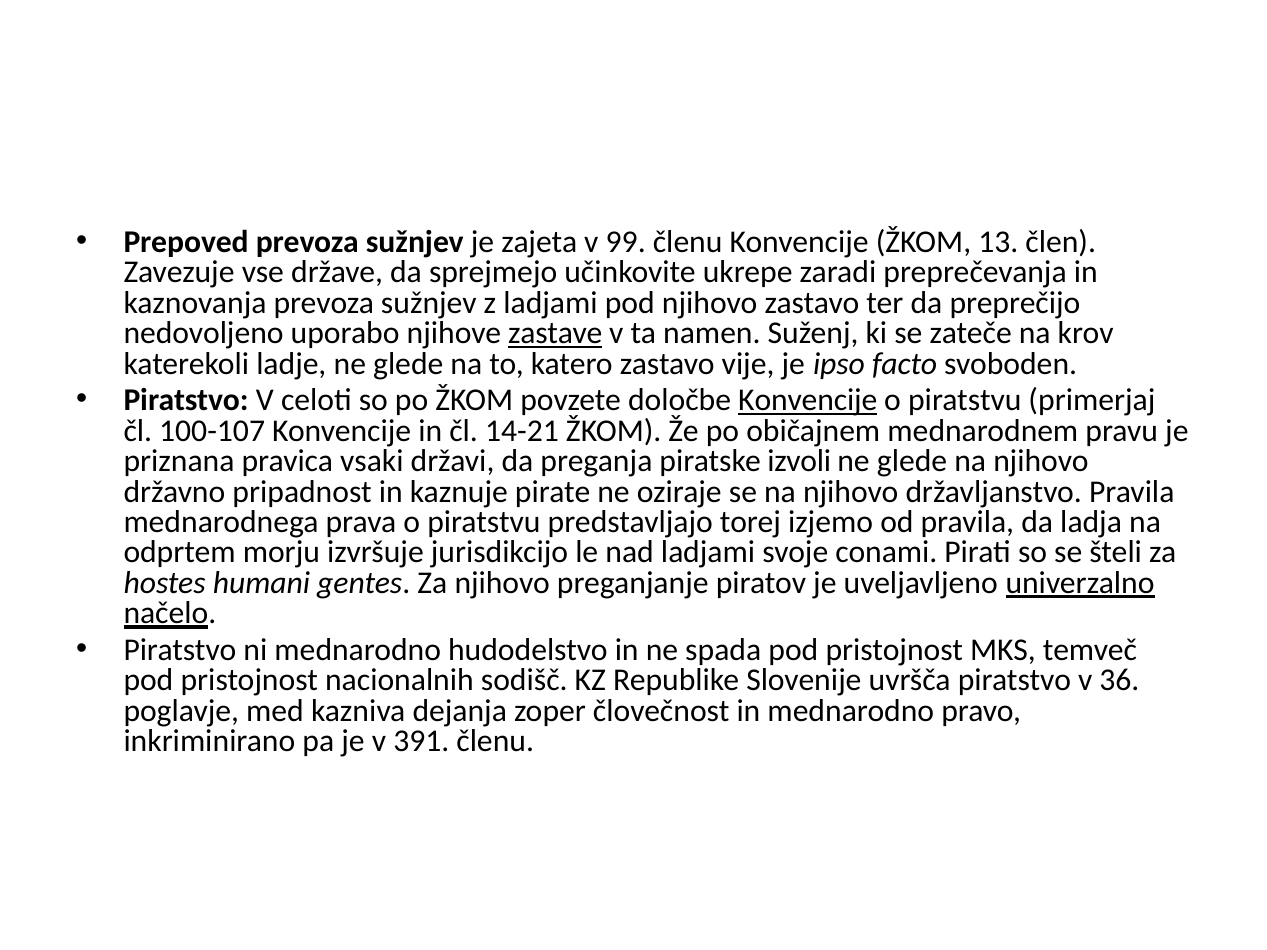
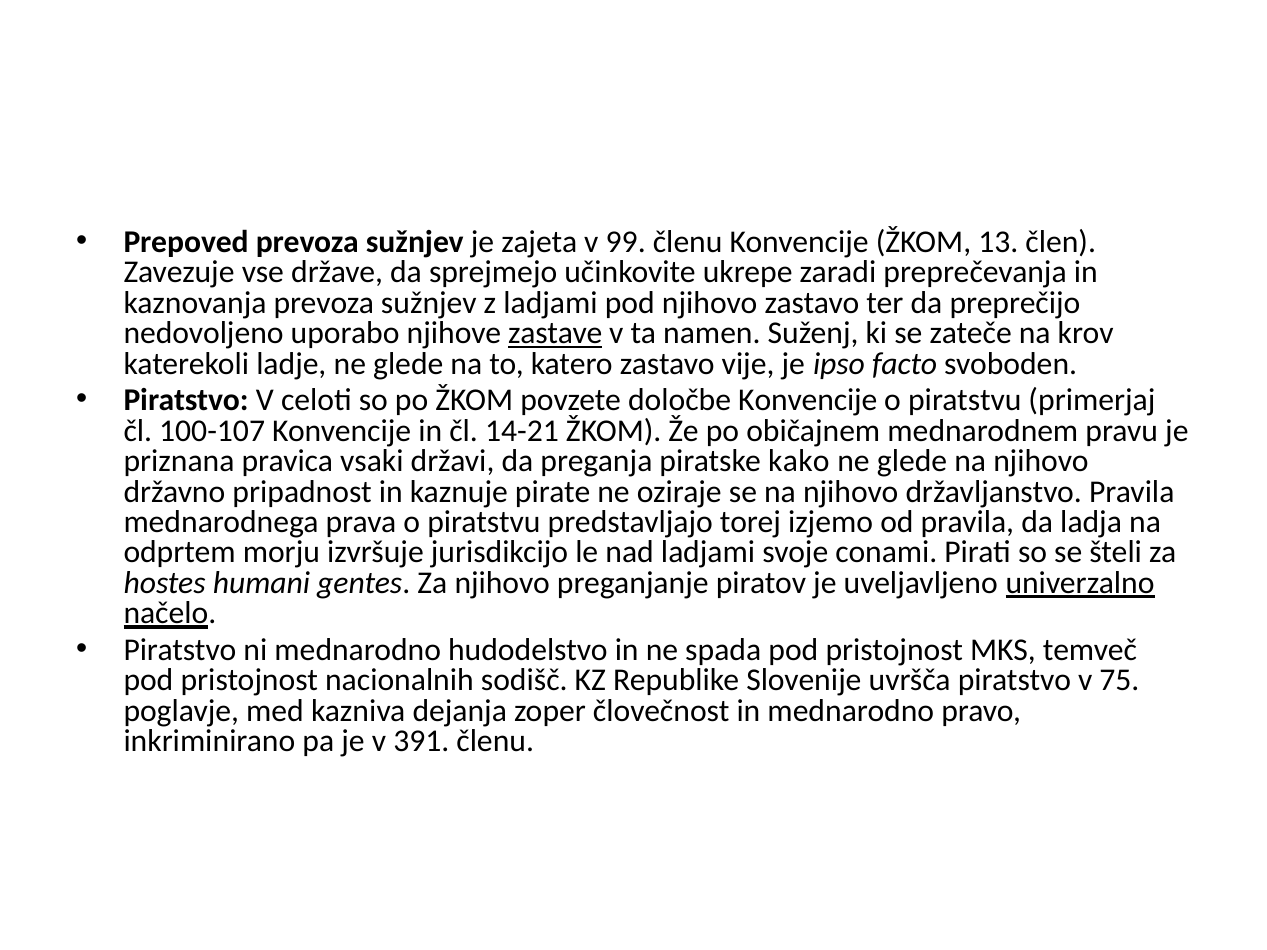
Konvencije at (808, 400) underline: present -> none
izvoli: izvoli -> kako
36: 36 -> 75
